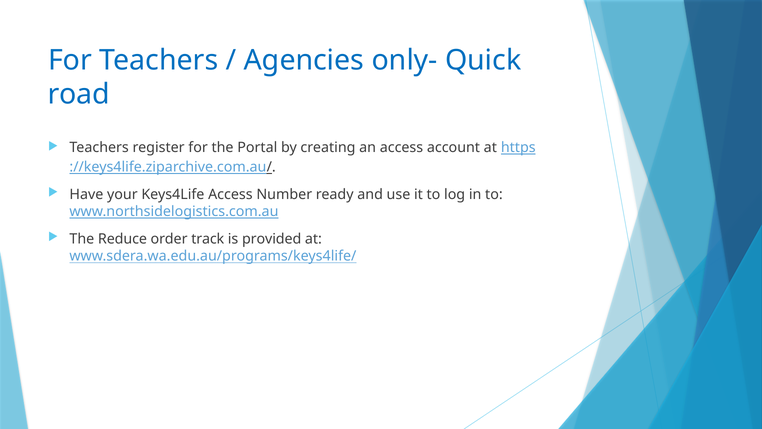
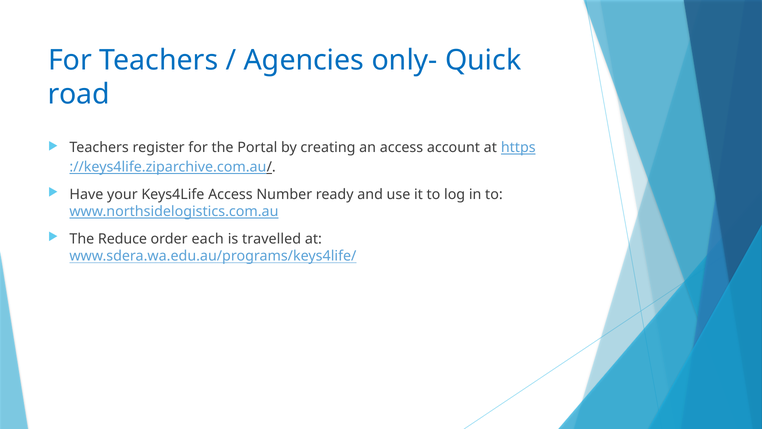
track: track -> each
provided: provided -> travelled
